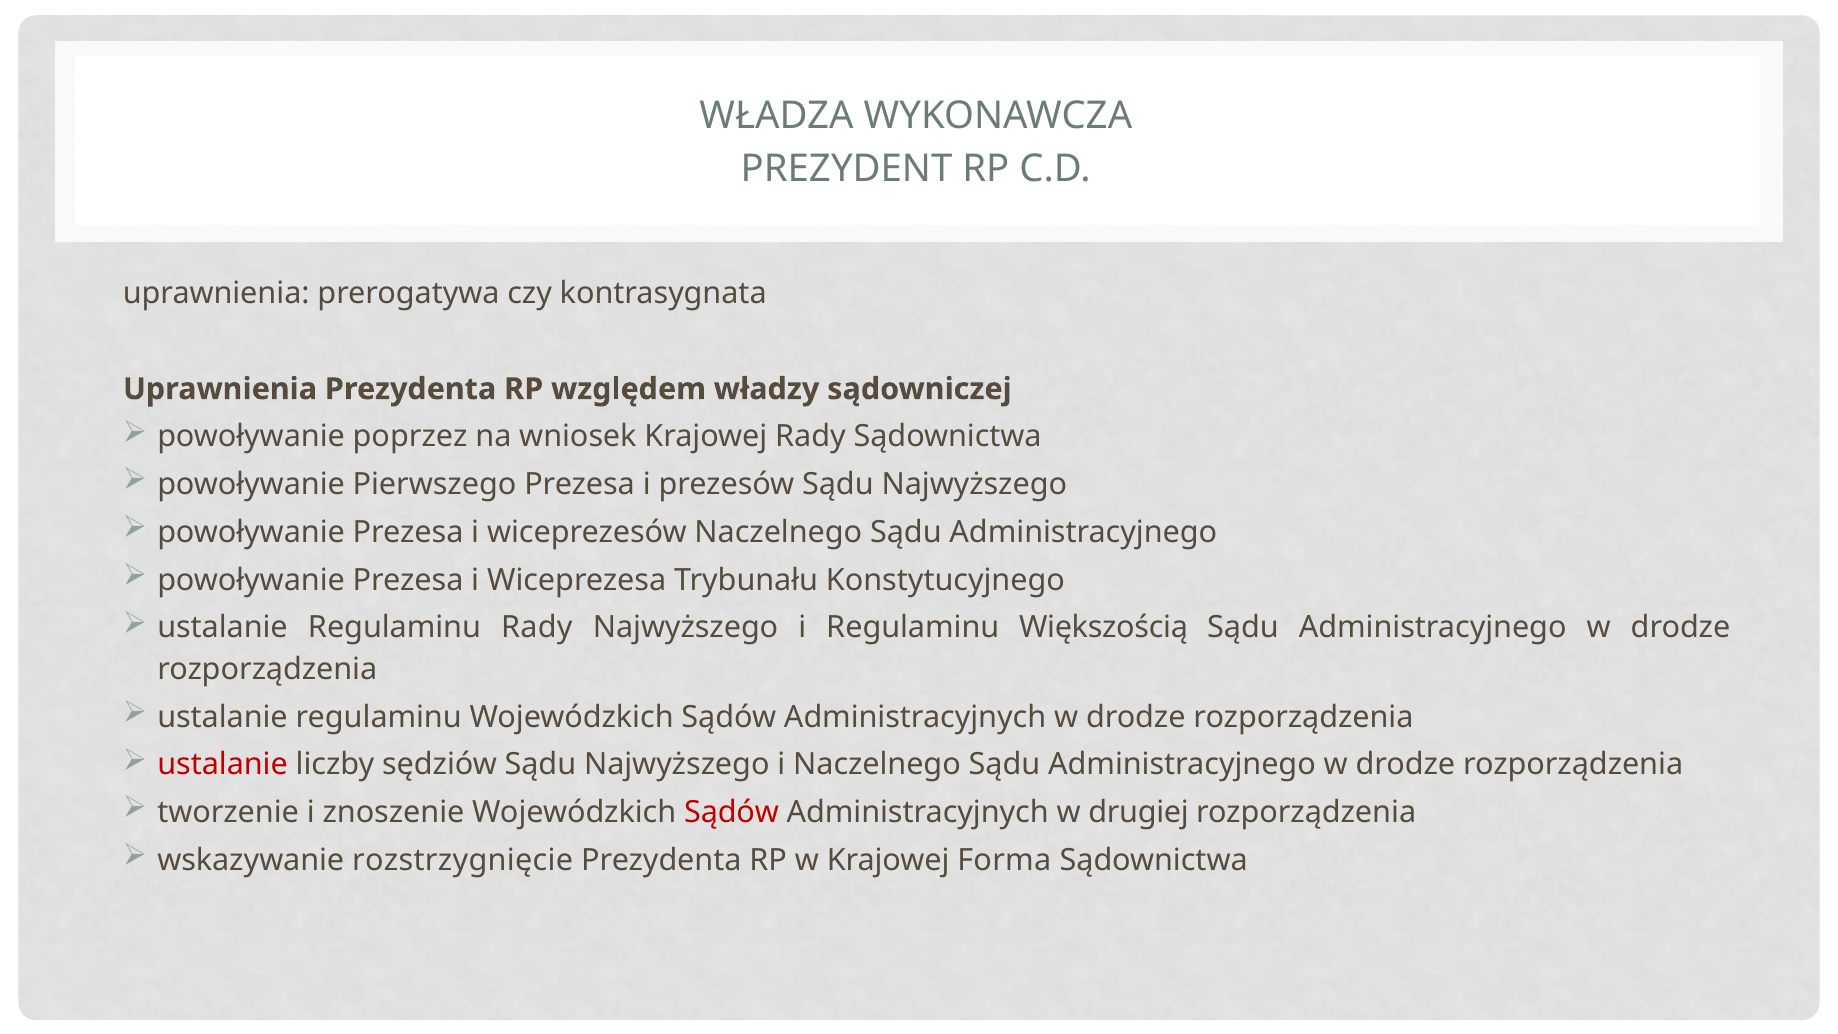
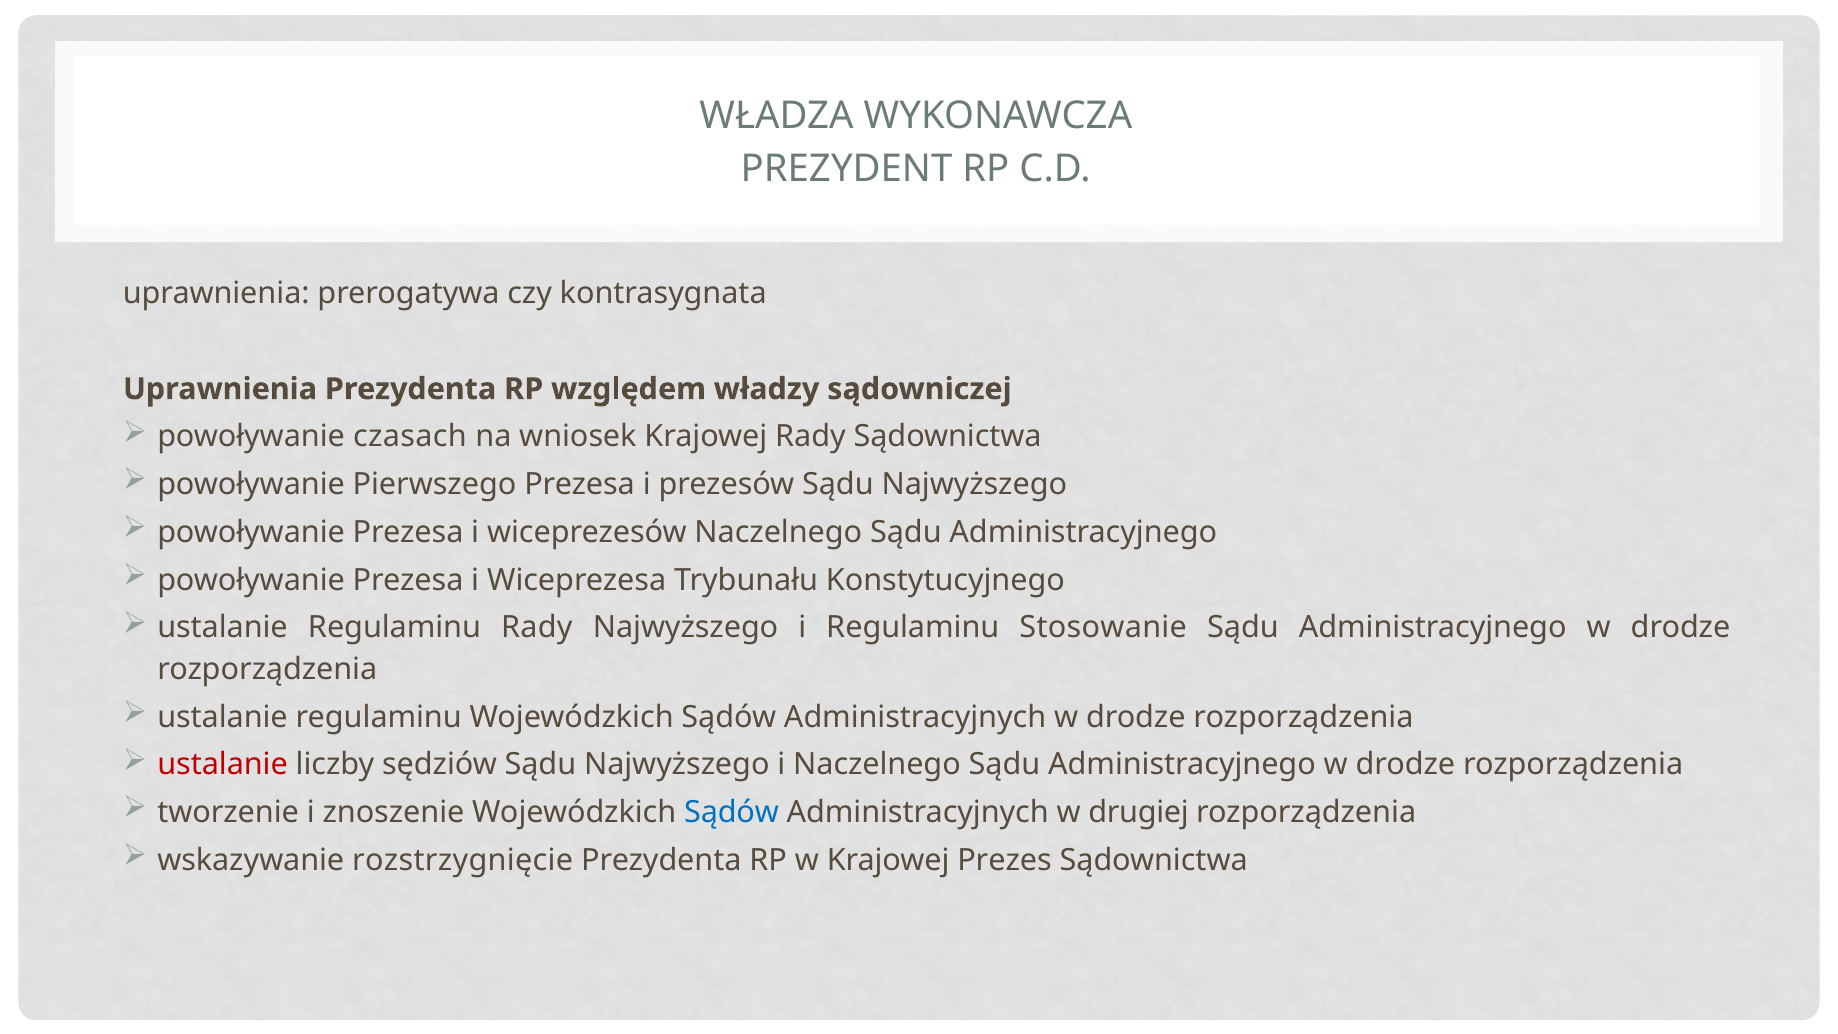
poprzez: poprzez -> czasach
Większością: Większością -> Stosowanie
Sądów at (732, 812) colour: red -> blue
Forma: Forma -> Prezes
